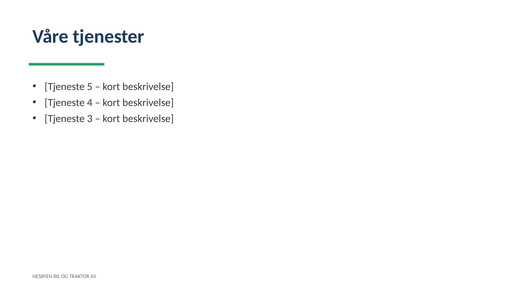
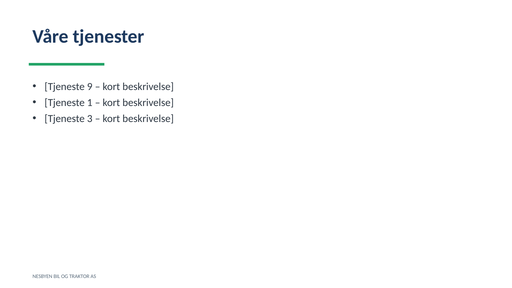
5: 5 -> 9
4: 4 -> 1
